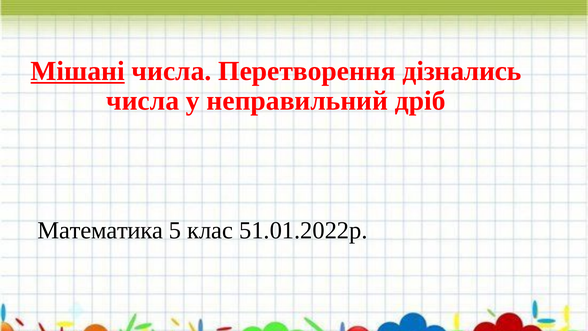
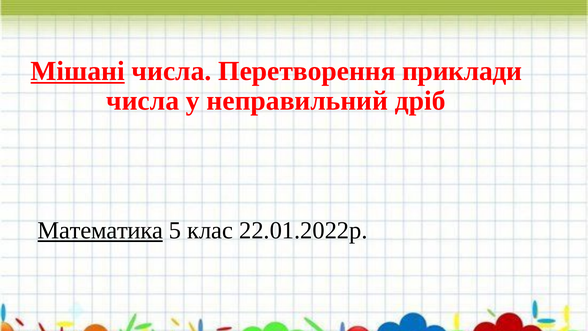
дізнались: дізнались -> приклади
Математика underline: none -> present
51.01.2022р: 51.01.2022р -> 22.01.2022р
